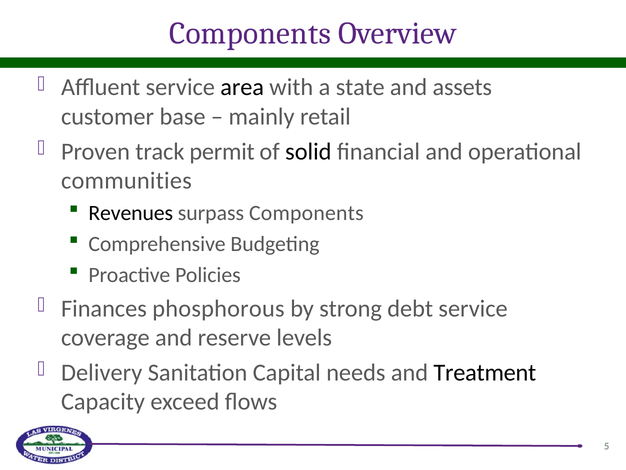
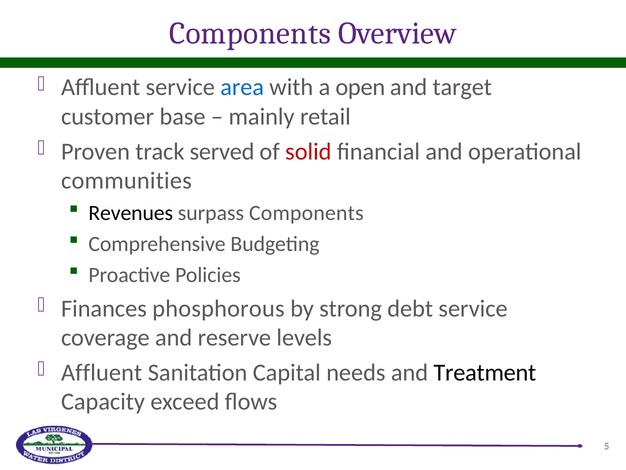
area colour: black -> blue
state: state -> open
assets: assets -> target
permit: permit -> served
solid colour: black -> red
Delivery at (102, 372): Delivery -> Affluent
